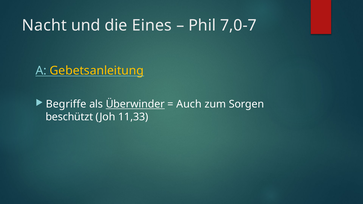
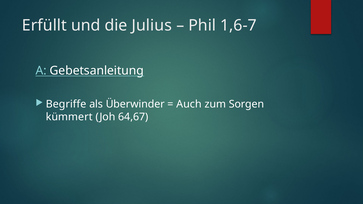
Nacht: Nacht -> Erfüllt
Eines: Eines -> Julius
7,0-7: 7,0-7 -> 1,6-7
Gebetsanleitung colour: yellow -> white
Überwinder underline: present -> none
beschützt: beschützt -> kümmert
11,33: 11,33 -> 64,67
